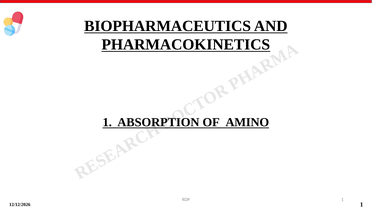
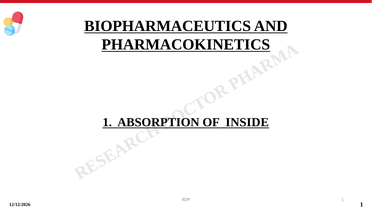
AMINO: AMINO -> INSIDE
